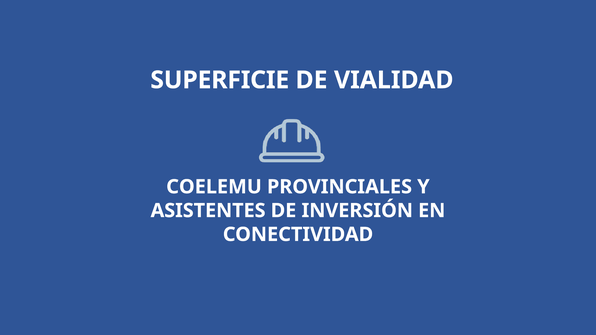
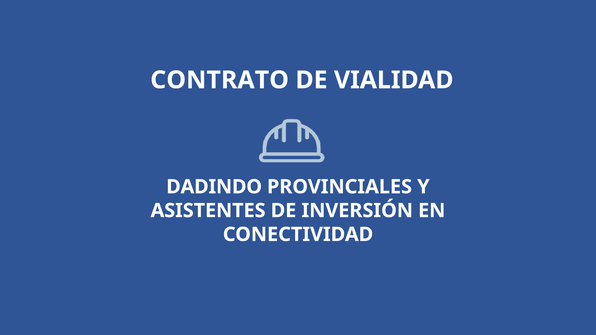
SUPERFICIE: SUPERFICIE -> CONTRATO
COELEMU: COELEMU -> DADINDO
